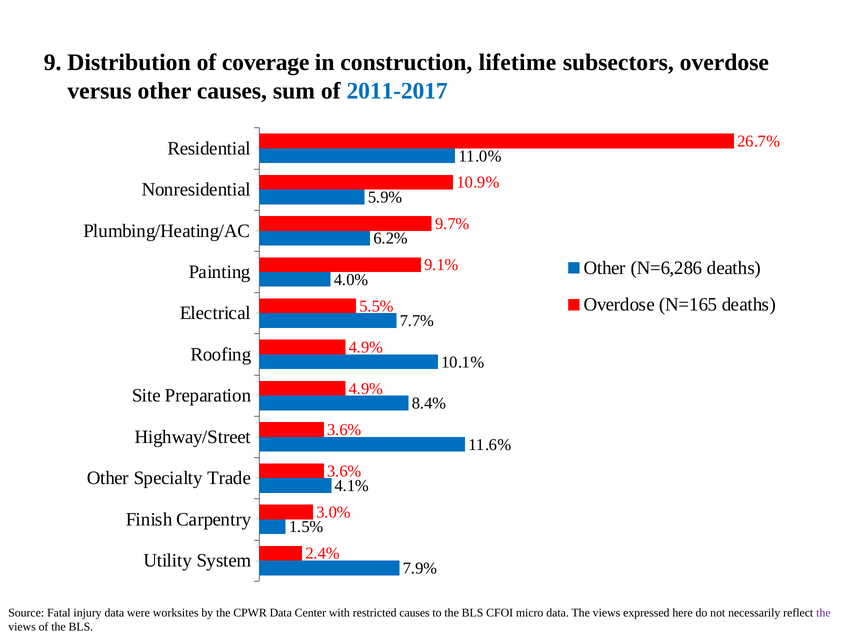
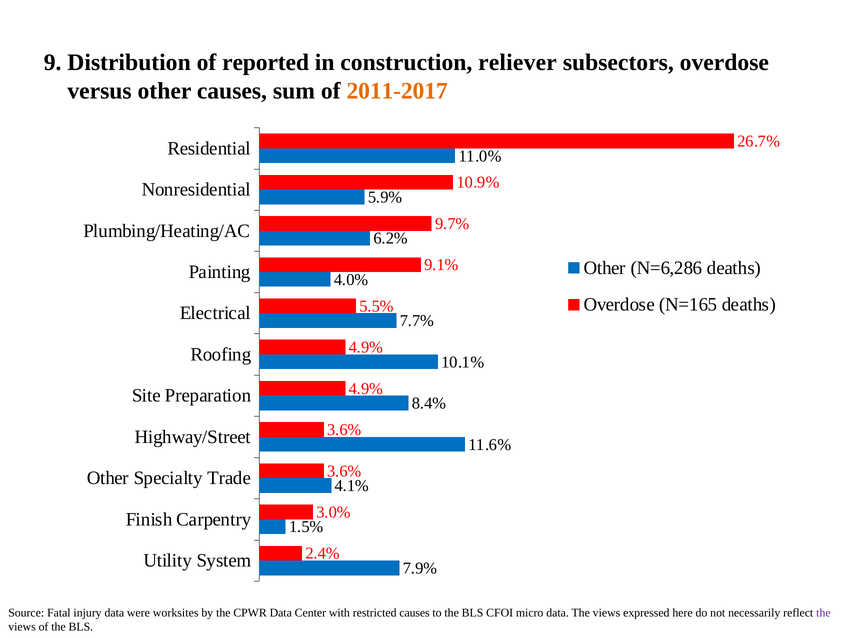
coverage: coverage -> reported
lifetime: lifetime -> reliever
2011-2017 colour: blue -> orange
